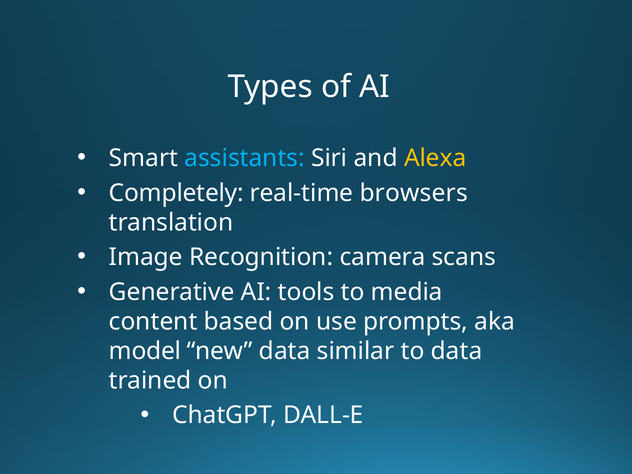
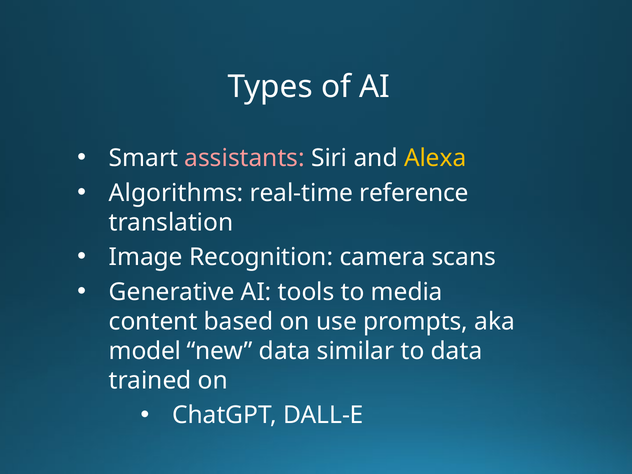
assistants colour: light blue -> pink
Completely: Completely -> Algorithms
browsers: browsers -> reference
